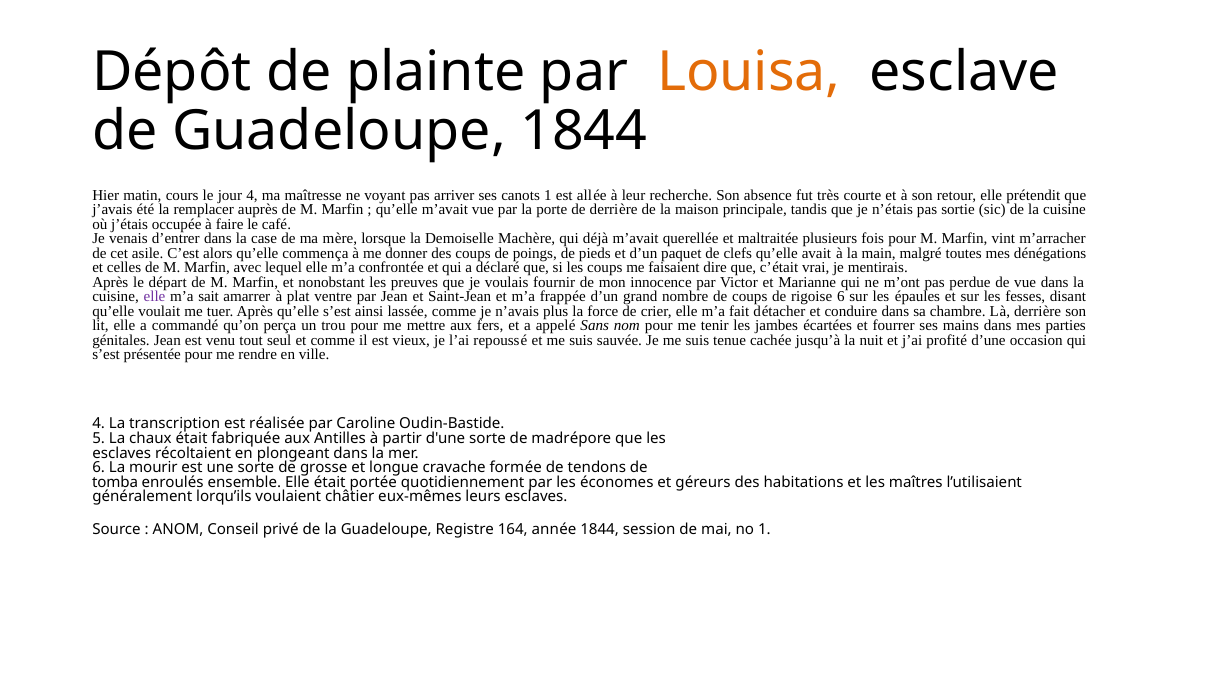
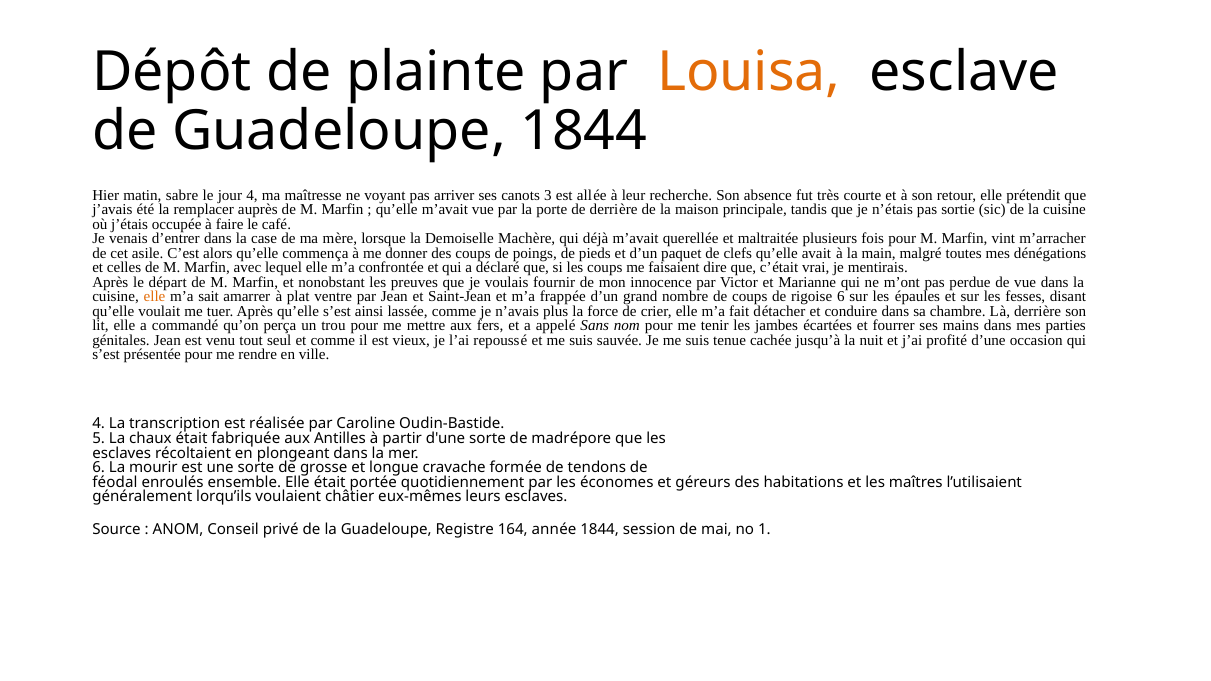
cours: cours -> sabre
canots 1: 1 -> 3
elle at (155, 297) colour: purple -> orange
tomba: tomba -> féodal
